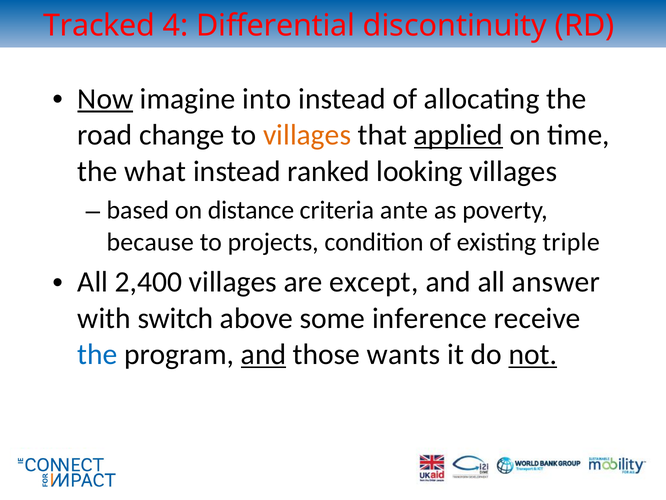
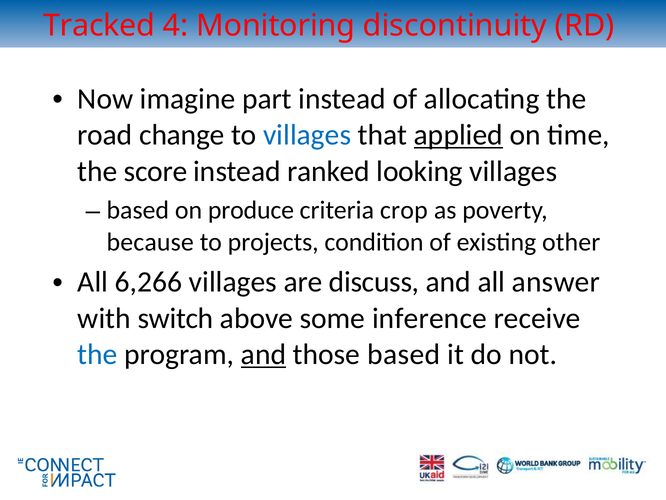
Differential: Differential -> Monitoring
Now underline: present -> none
into: into -> part
villages at (307, 135) colour: orange -> blue
what: what -> score
distance: distance -> produce
ante: ante -> crop
triple: triple -> other
2,400: 2,400 -> 6,266
except: except -> discuss
those wants: wants -> based
not underline: present -> none
